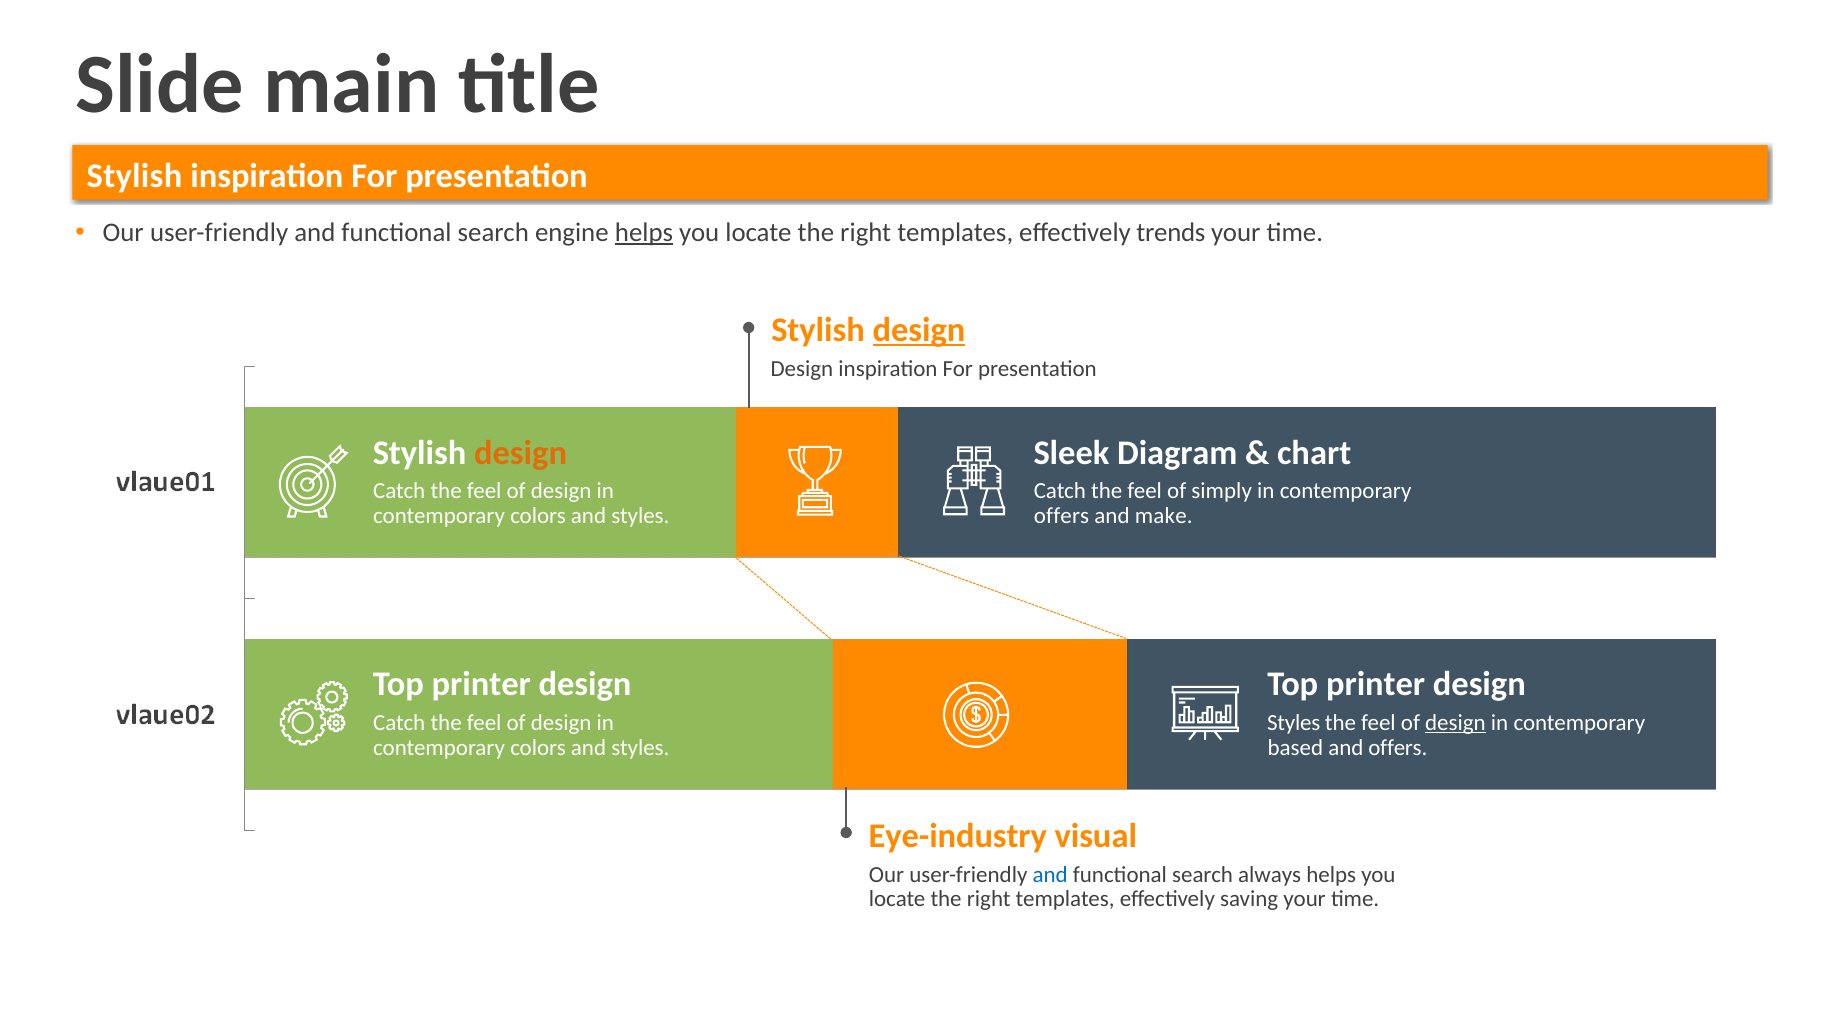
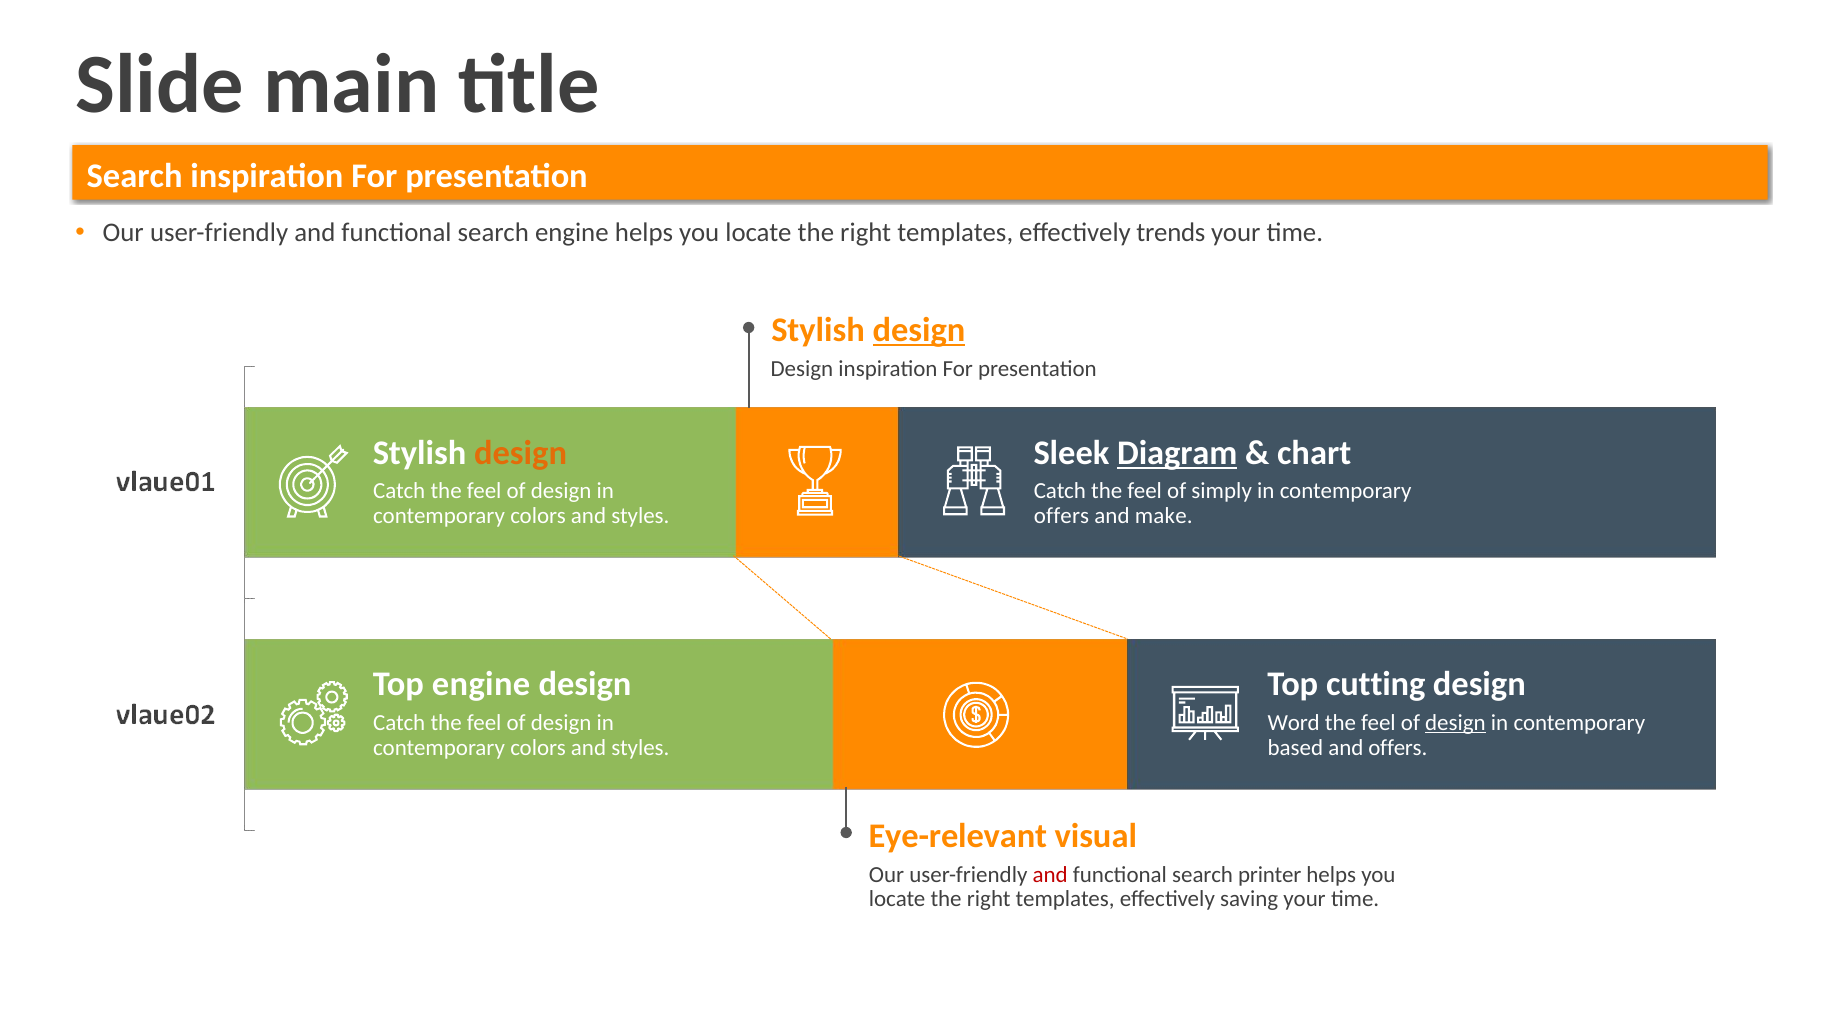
Stylish at (134, 176): Stylish -> Search
helps at (644, 233) underline: present -> none
Diagram underline: none -> present
printer at (481, 684): printer -> engine
printer at (1376, 684): printer -> cutting
Styles at (1294, 723): Styles -> Word
Eye-industry: Eye-industry -> Eye-relevant
and at (1050, 875) colour: blue -> red
always: always -> printer
